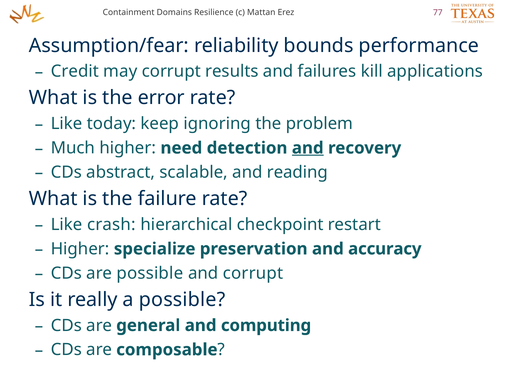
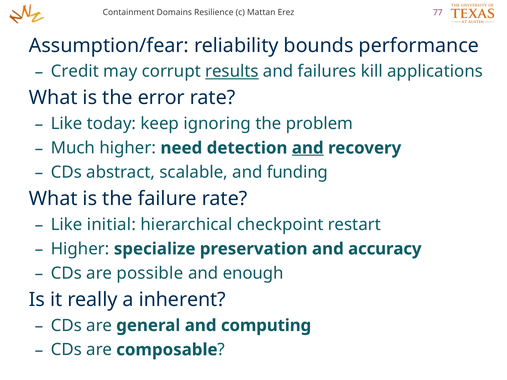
results underline: none -> present
reading: reading -> funding
crash: crash -> initial
and corrupt: corrupt -> enough
a possible: possible -> inherent
